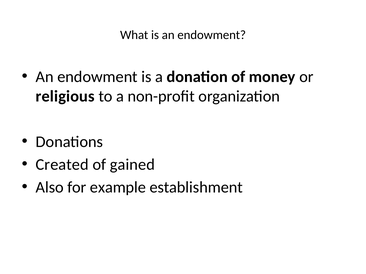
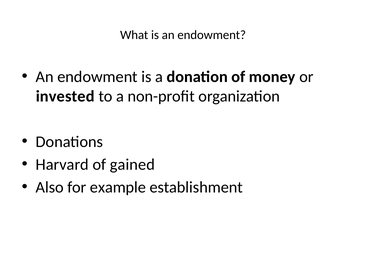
religious: religious -> invested
Created: Created -> Harvard
